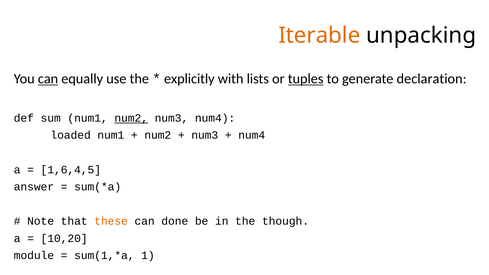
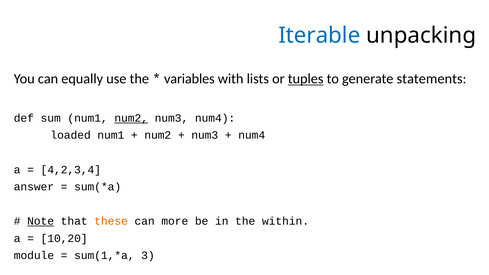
Iterable colour: orange -> blue
can at (48, 79) underline: present -> none
explicitly: explicitly -> variables
declaration: declaration -> statements
1,6,4,5: 1,6,4,5 -> 4,2,3,4
Note underline: none -> present
done: done -> more
though: though -> within
1: 1 -> 3
